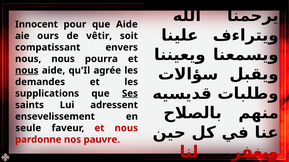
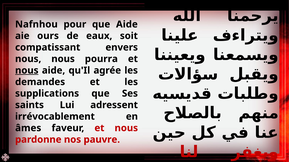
Innocent: Innocent -> Nafnhou
vêtir: vêtir -> eaux
Ses underline: present -> none
ensevelissement: ensevelissement -> irrévocablement
seule: seule -> âmes
